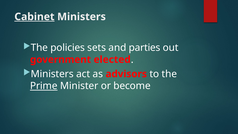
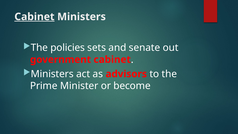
parties: parties -> senate
government elected: elected -> cabinet
Prime underline: present -> none
